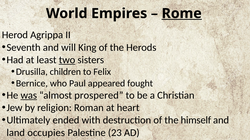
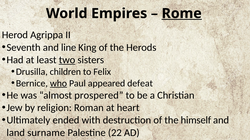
will: will -> line
who underline: none -> present
fought: fought -> defeat
was underline: present -> none
occupies: occupies -> surname
23: 23 -> 22
